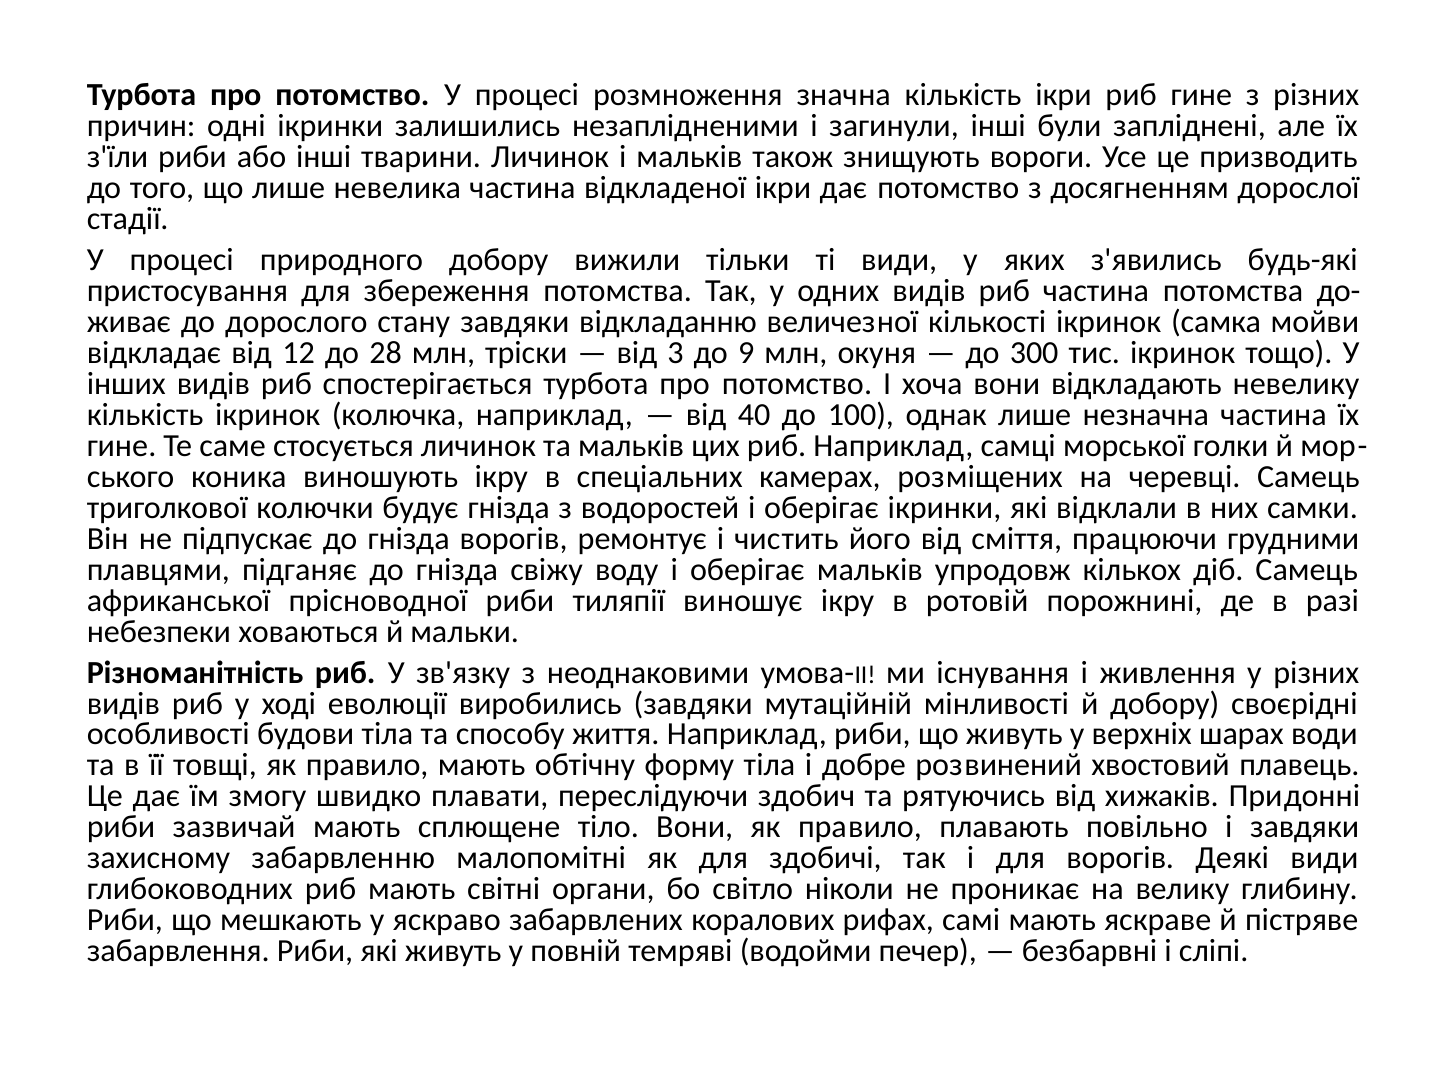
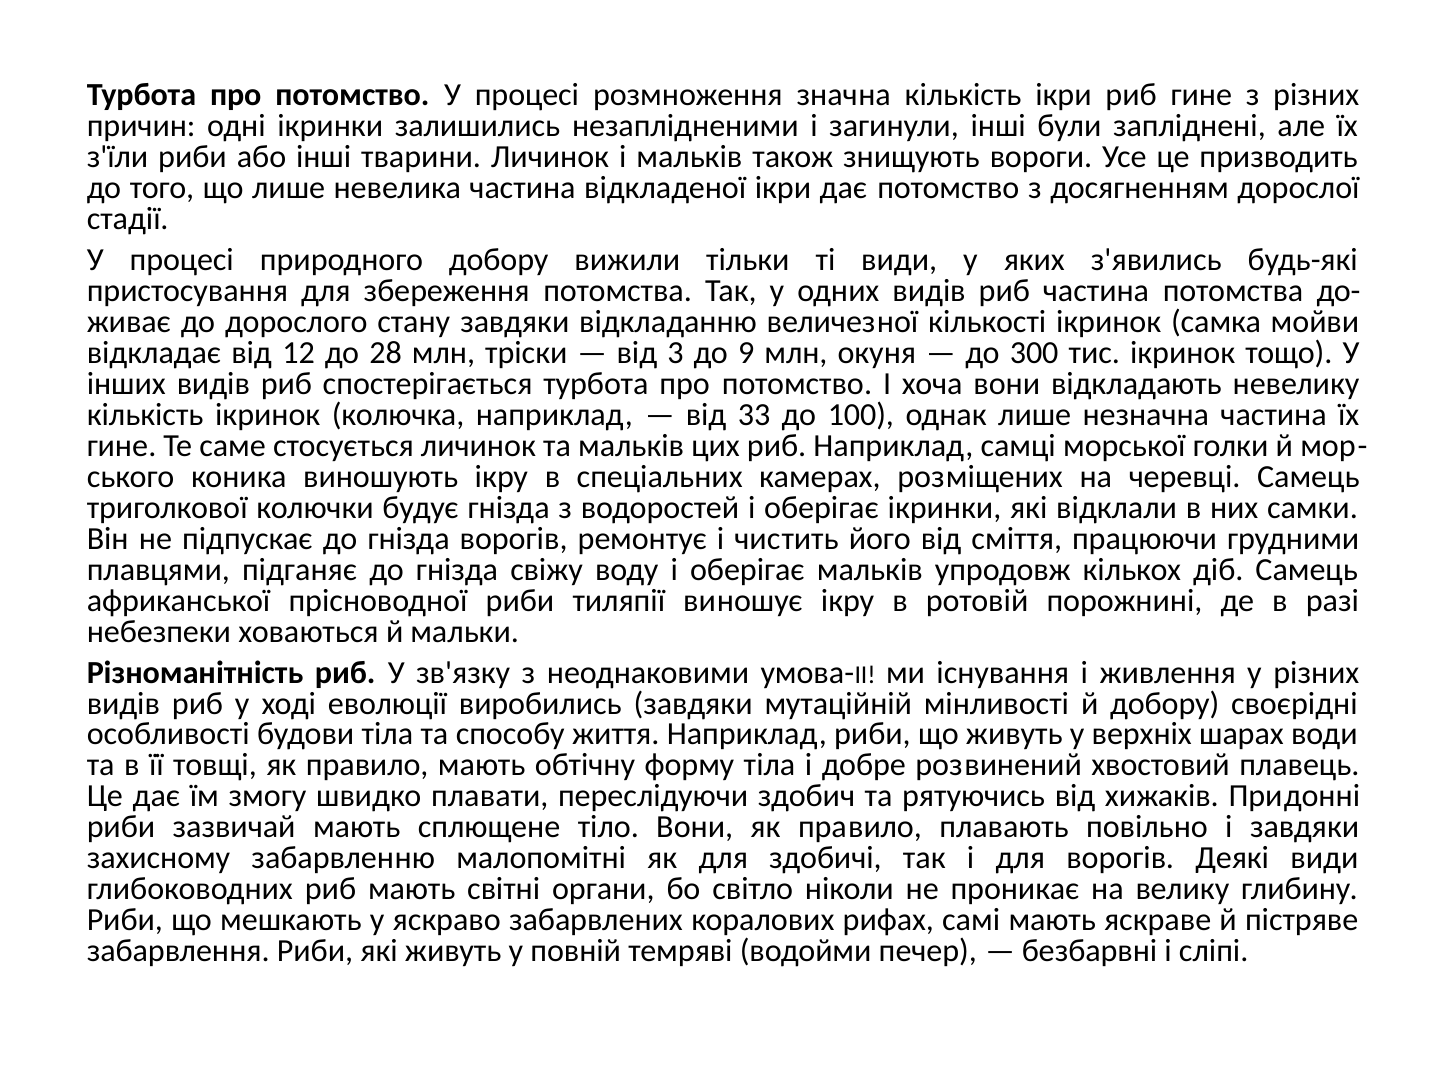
40: 40 -> 33
